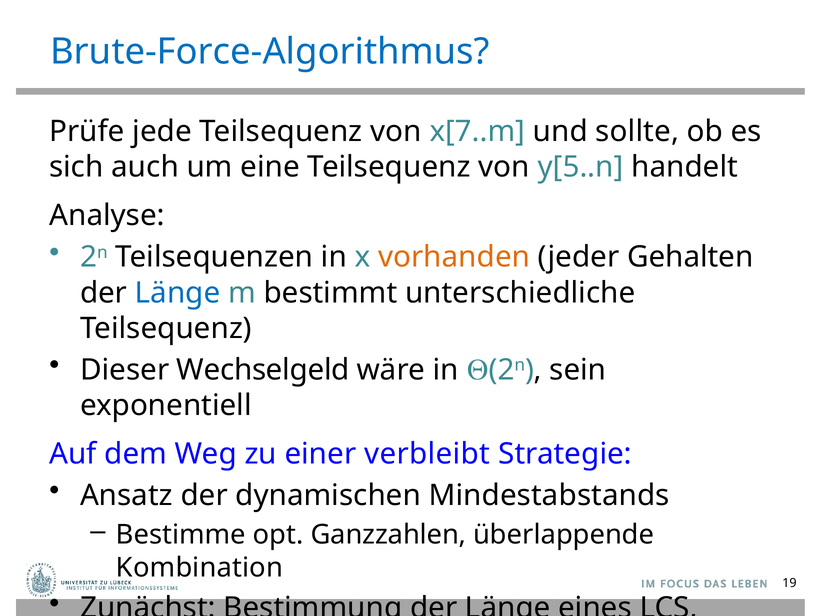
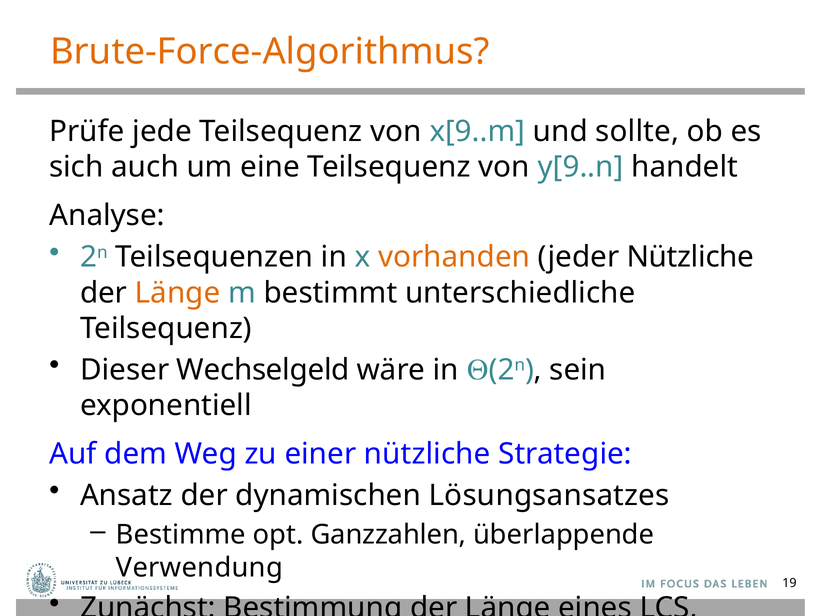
Brute-Force-Algorithmus colour: blue -> orange
x[7..m: x[7..m -> x[9..m
y[5..n: y[5..n -> y[9..n
jeder Gehalten: Gehalten -> Nützliche
Länge at (178, 293) colour: blue -> orange
einer verbleibt: verbleibt -> nützliche
Mindestabstands: Mindestabstands -> Lösungsansatzes
Kombination: Kombination -> Verwendung
